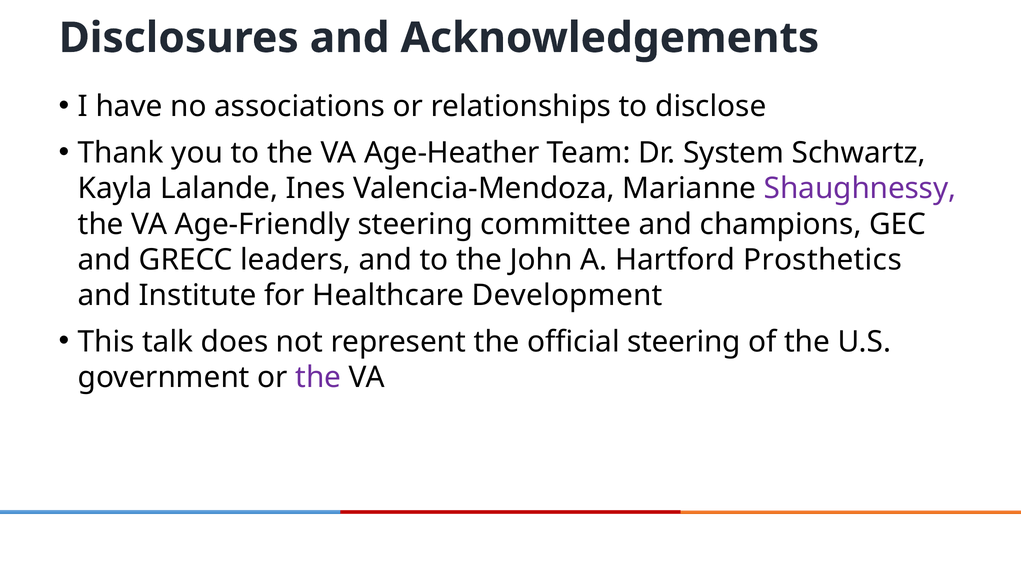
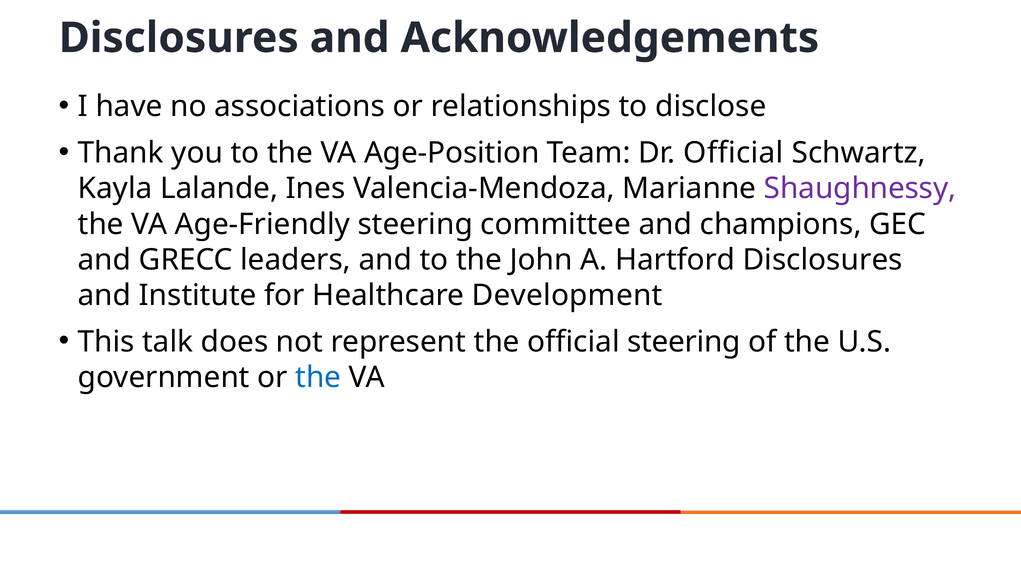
Age-Heather: Age-Heather -> Age-Position
Dr System: System -> Official
Hartford Prosthetics: Prosthetics -> Disclosures
the at (318, 378) colour: purple -> blue
